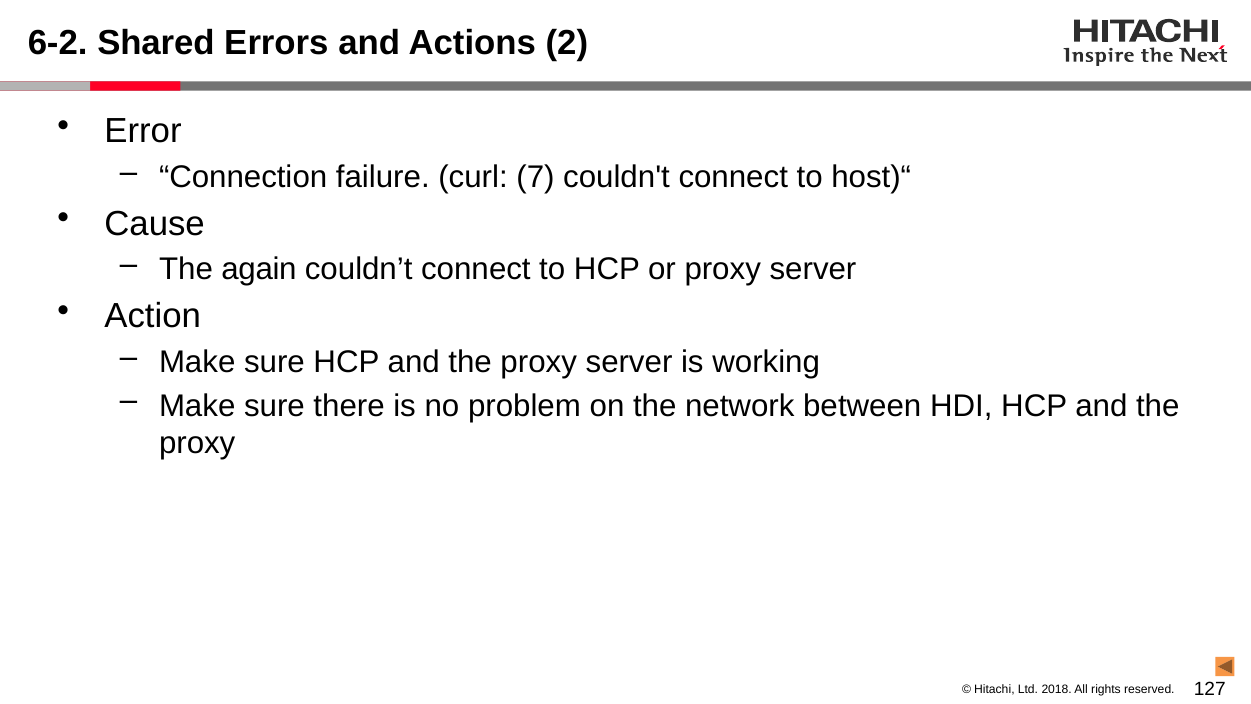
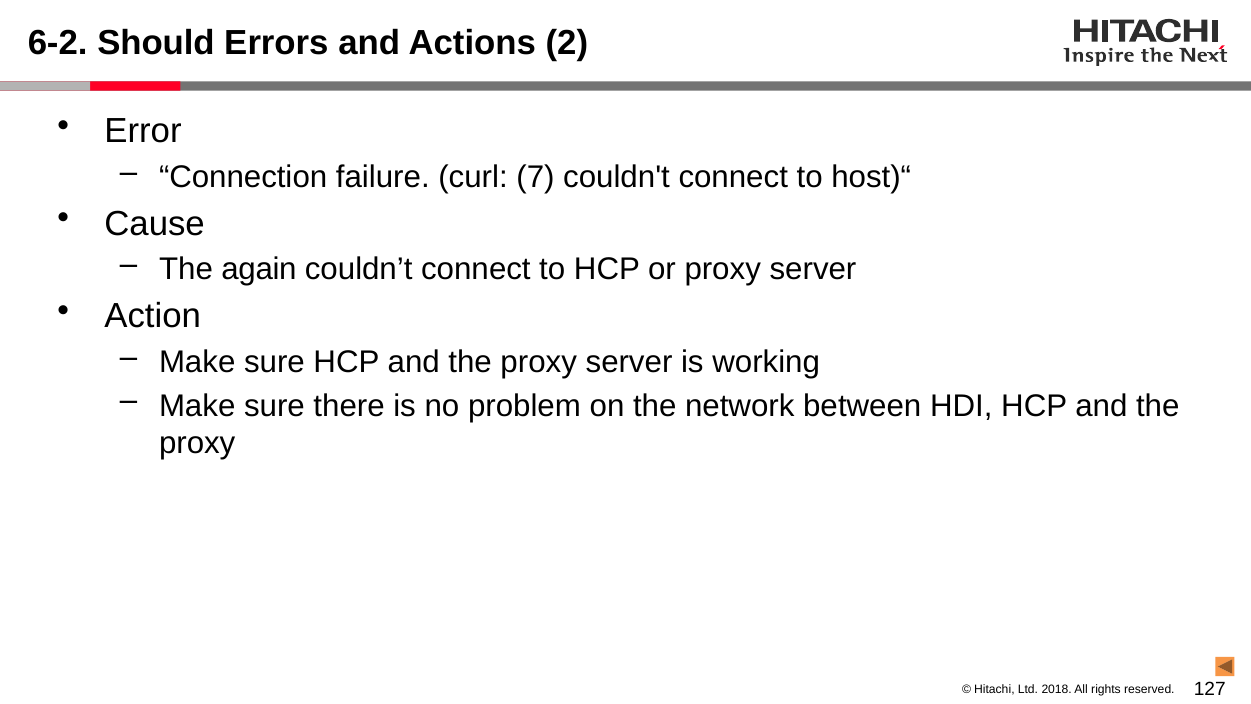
Shared: Shared -> Should
